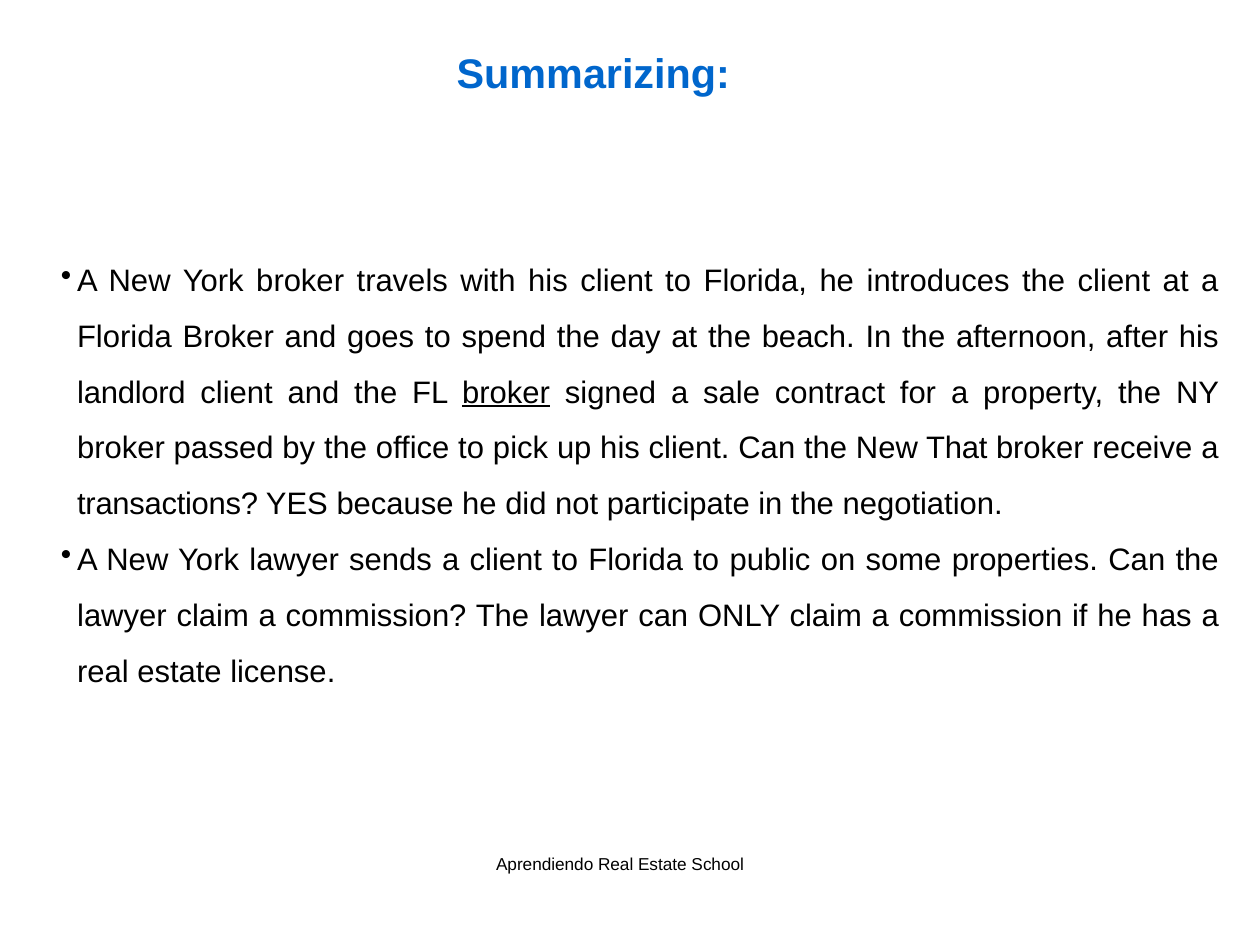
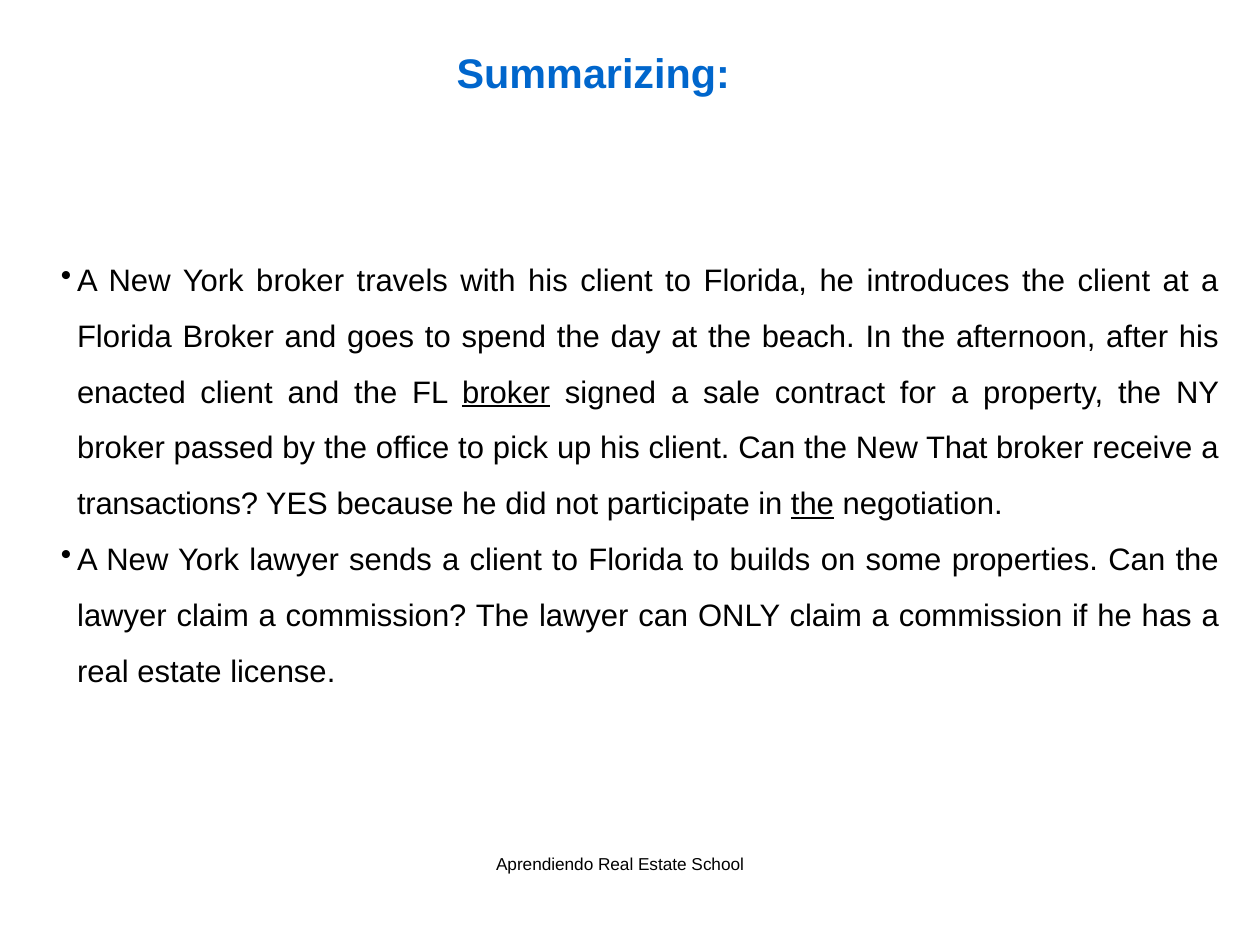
landlord: landlord -> enacted
the at (812, 504) underline: none -> present
public: public -> builds
